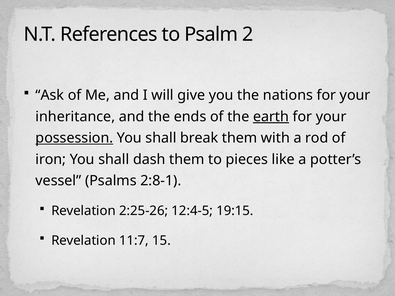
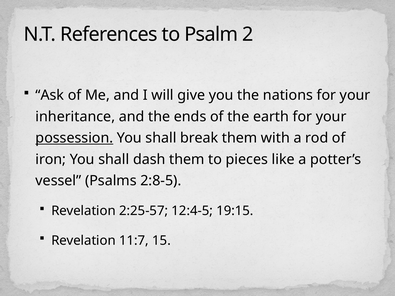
earth underline: present -> none
2:8-1: 2:8-1 -> 2:8-5
2:25-26: 2:25-26 -> 2:25-57
